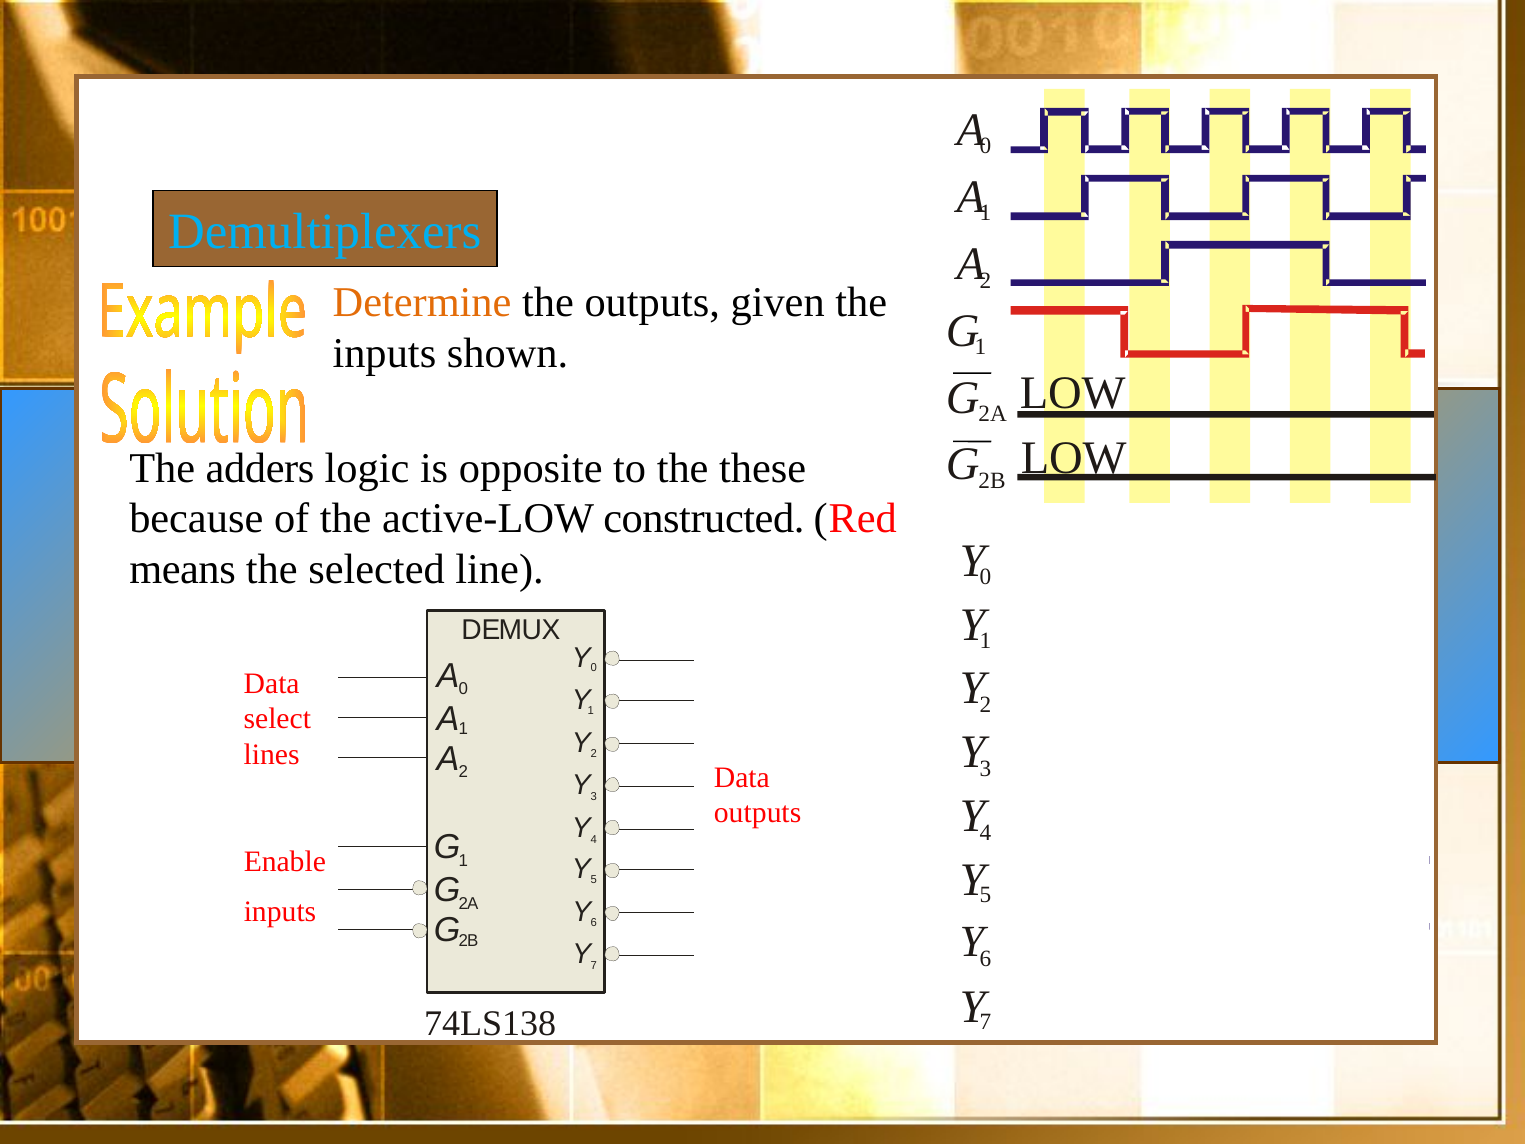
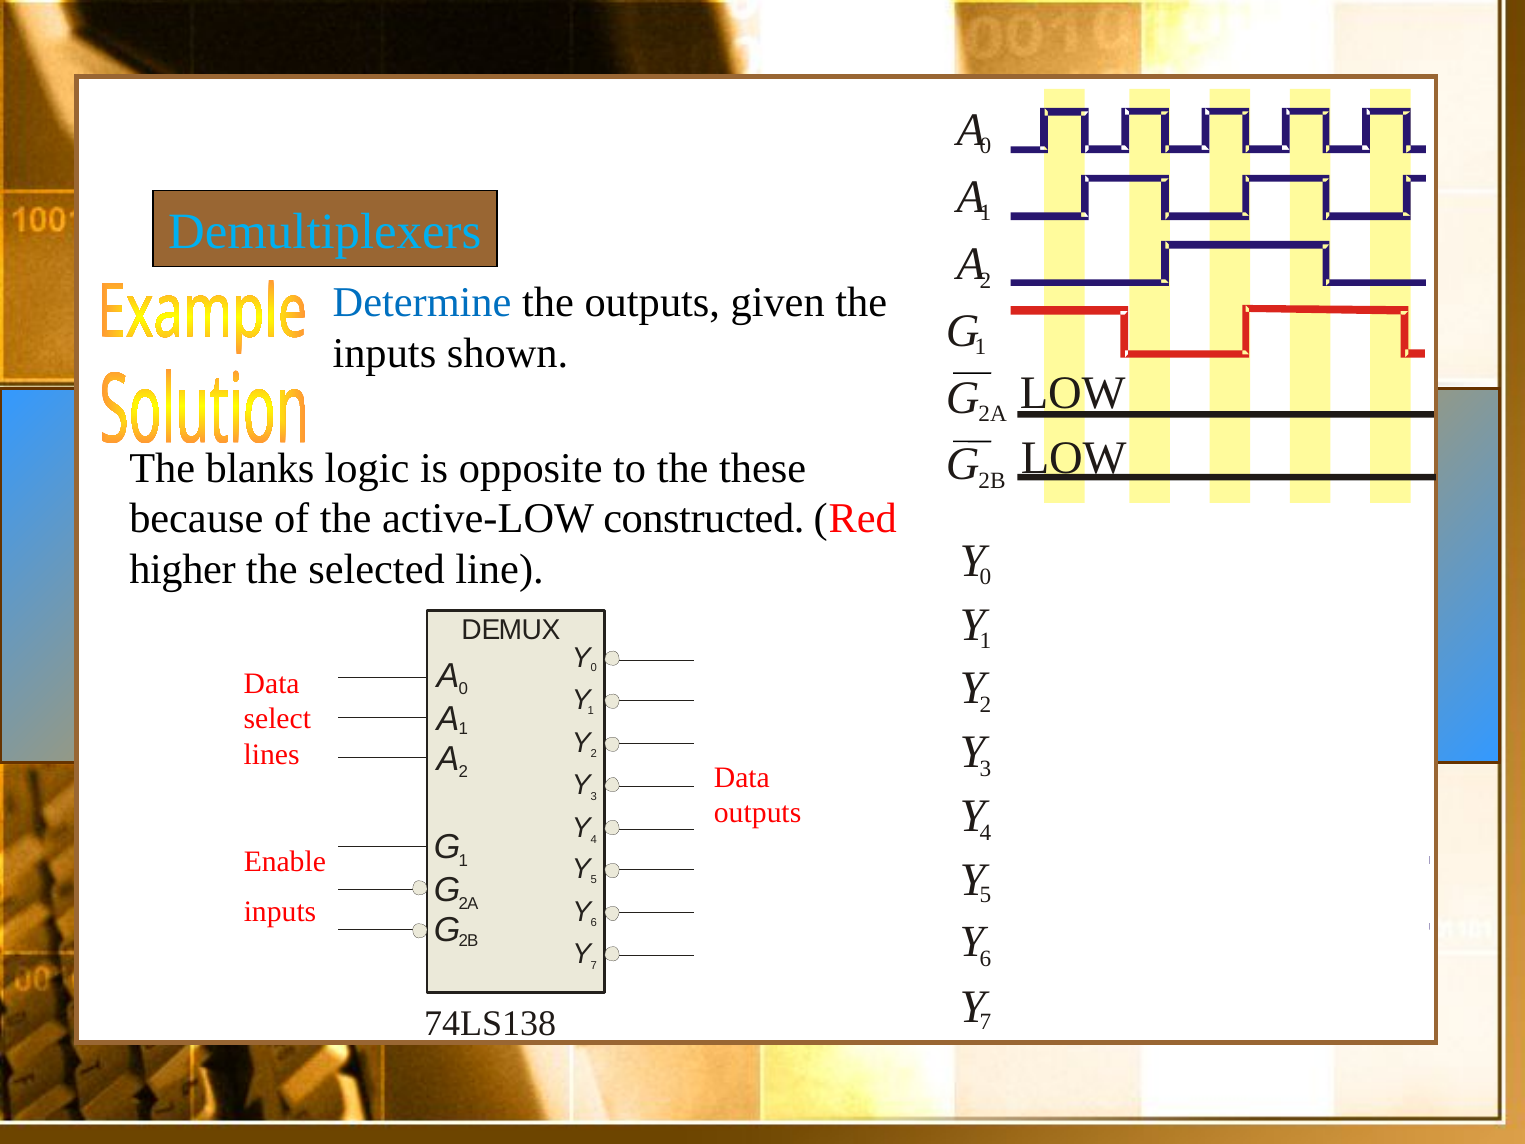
Determine colour: orange -> blue
adders: adders -> blanks
means: means -> higher
